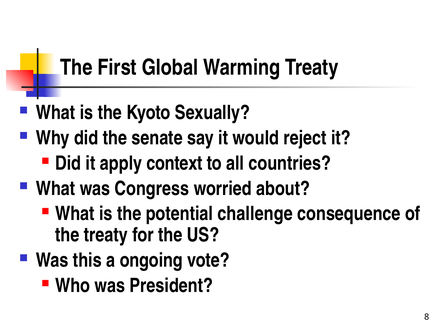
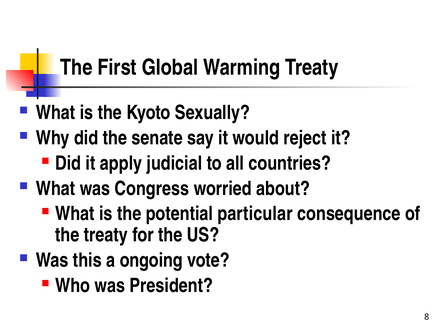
context: context -> judicial
challenge: challenge -> particular
